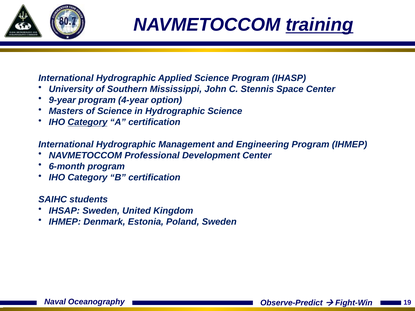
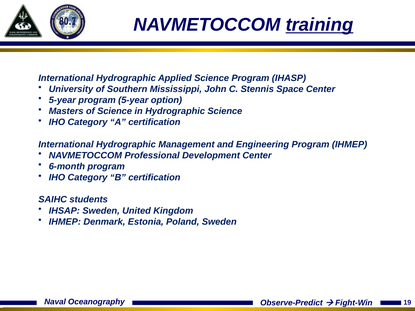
9-year at (62, 100): 9-year -> 5-year
program 4-year: 4-year -> 5-year
Category at (88, 122) underline: present -> none
